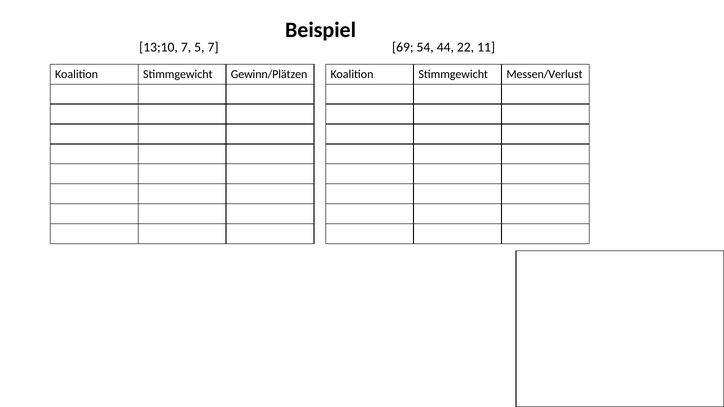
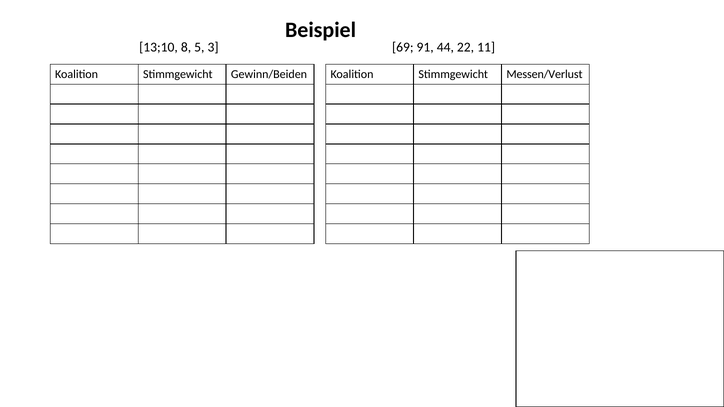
13;10 7: 7 -> 8
5 7: 7 -> 3
54: 54 -> 91
Gewinn/Plätzen: Gewinn/Plätzen -> Gewinn/Beiden
